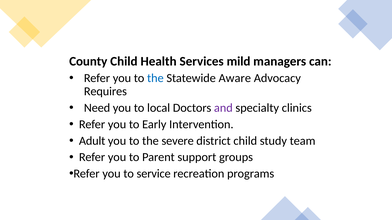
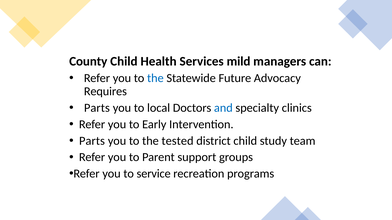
Aware: Aware -> Future
Need at (97, 108): Need -> Parts
and colour: purple -> blue
Adult at (92, 141): Adult -> Parts
severe: severe -> tested
